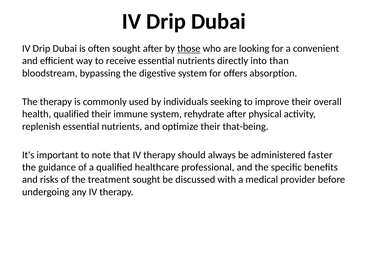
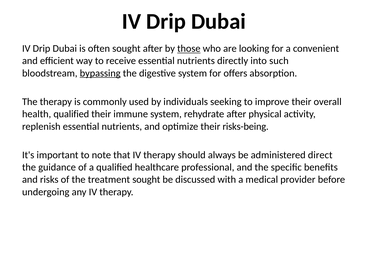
than: than -> such
bypassing underline: none -> present
that-being: that-being -> risks-being
faster: faster -> direct
